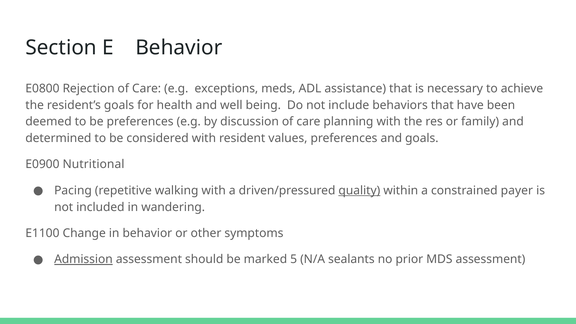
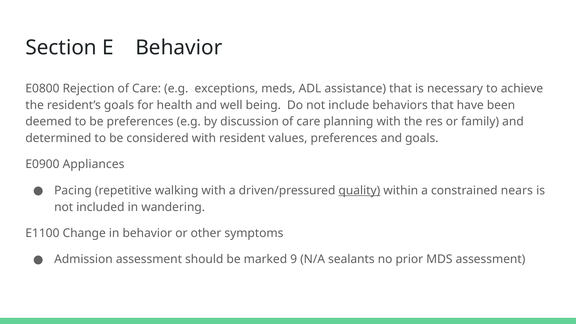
Nutritional: Nutritional -> Appliances
payer: payer -> nears
Admission underline: present -> none
5: 5 -> 9
